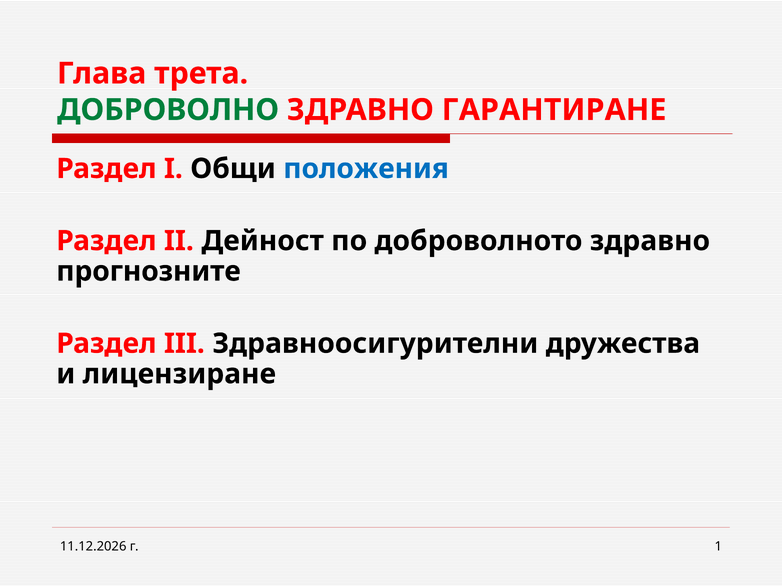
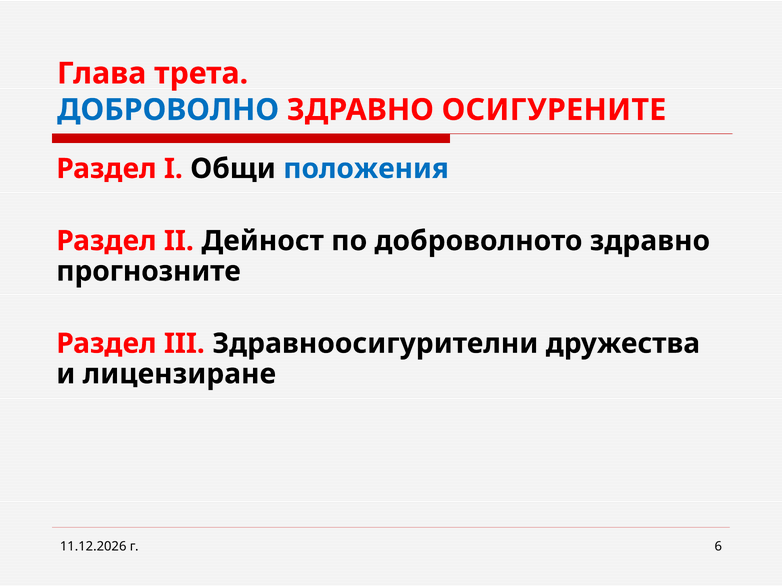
ДОБРОВОЛНО colour: green -> blue
ГАРАНТИРАНЕ: ГАРАНТИРАНЕ -> ОСИГУРЕНИТЕ
1: 1 -> 6
